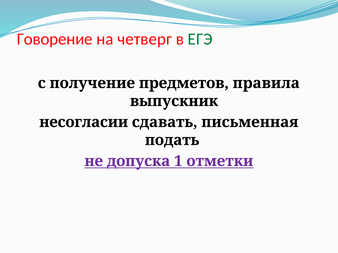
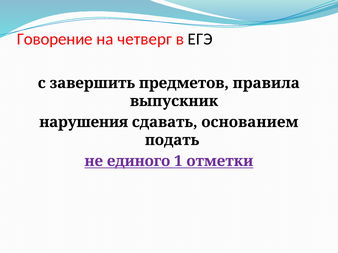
ЕГЭ colour: green -> black
получение: получение -> завершить
несогласии: несогласии -> нарушения
письменная: письменная -> основанием
допуска: допуска -> единого
